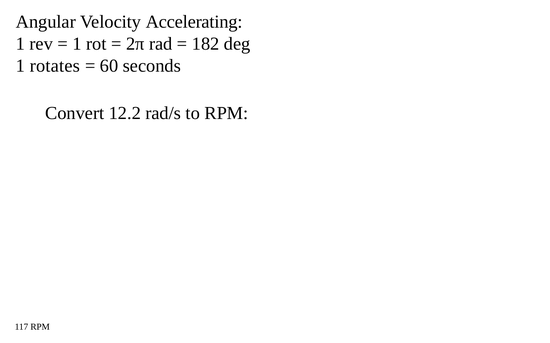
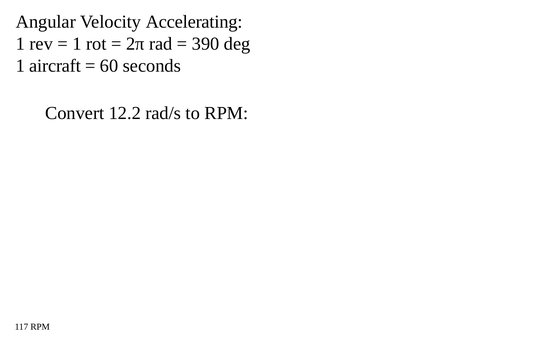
182: 182 -> 390
rotates: rotates -> aircraft
